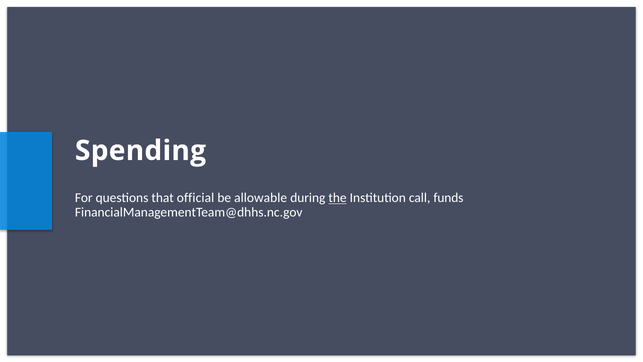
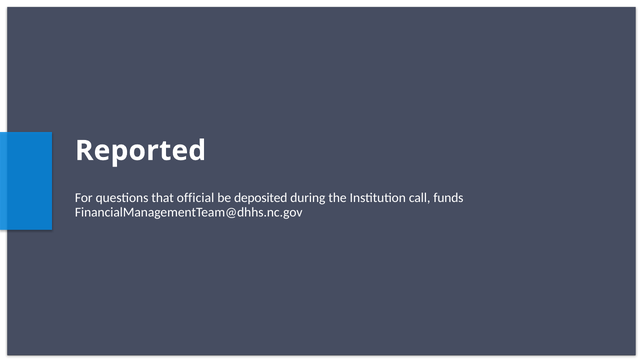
Spending: Spending -> Reported
allowable: allowable -> deposited
the underline: present -> none
